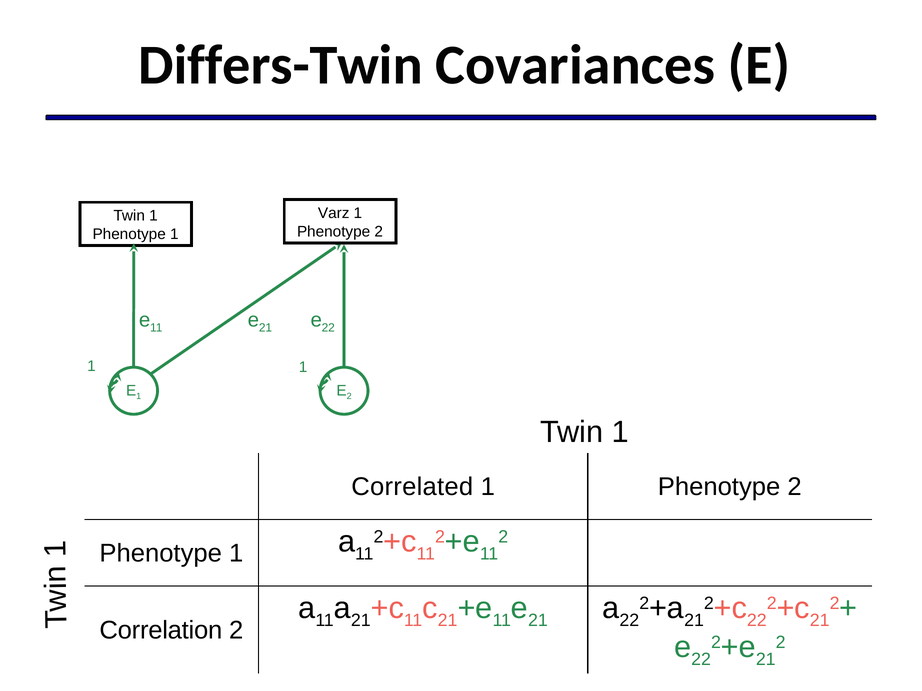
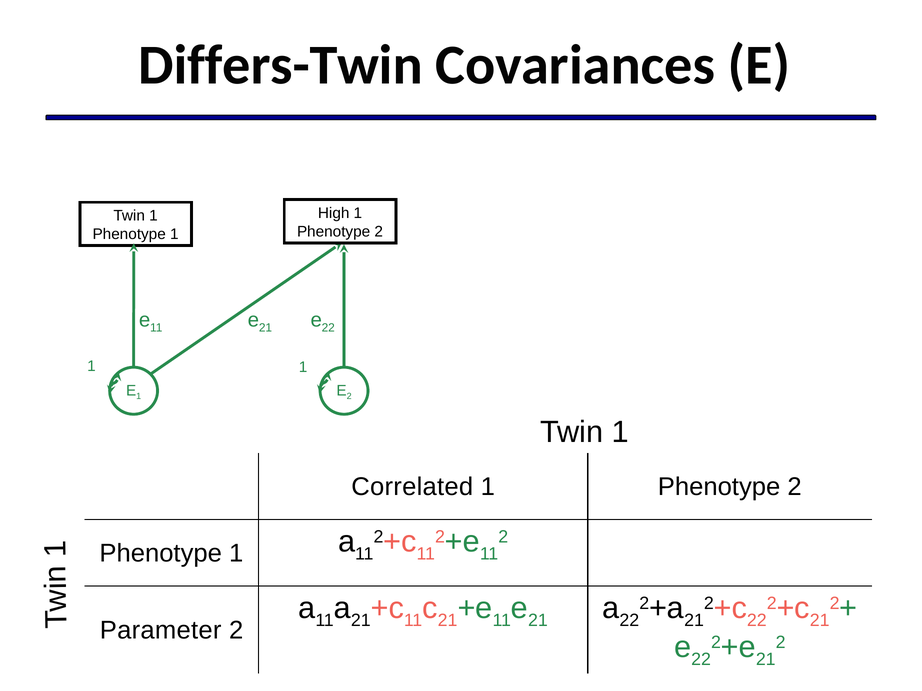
Varz: Varz -> High
Correlation: Correlation -> Parameter
